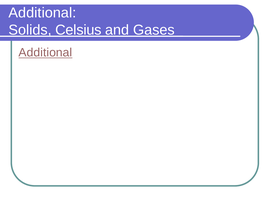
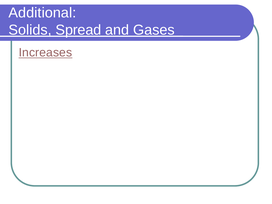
Celsius: Celsius -> Spread
Additional at (45, 53): Additional -> Increases
